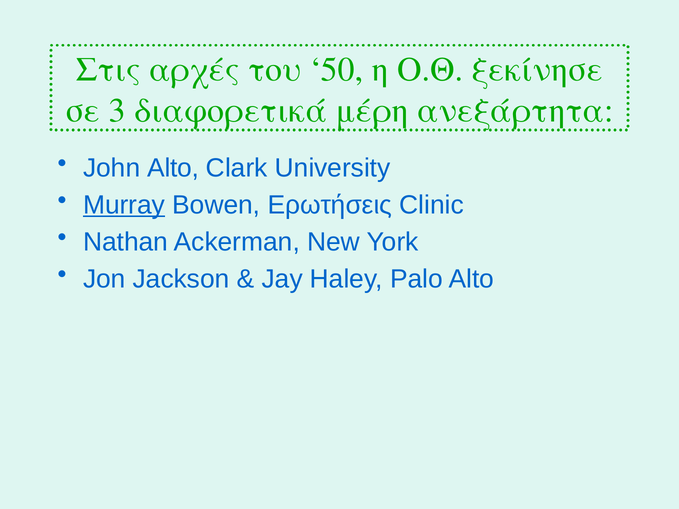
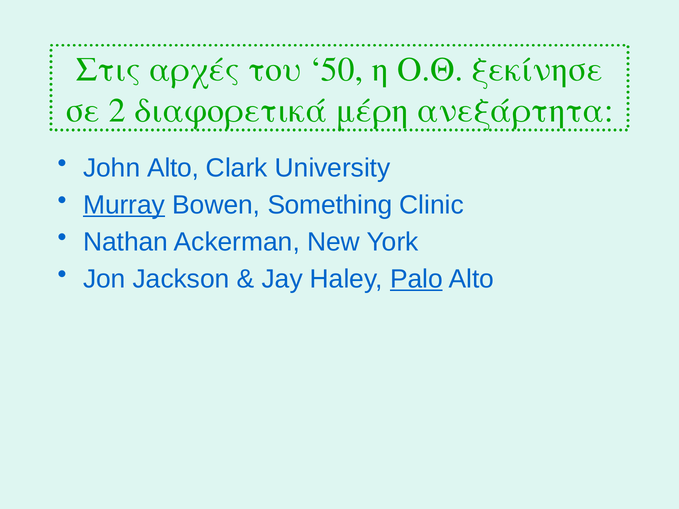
3: 3 -> 2
Ερωτήσεις: Ερωτήσεις -> Something
Palo underline: none -> present
